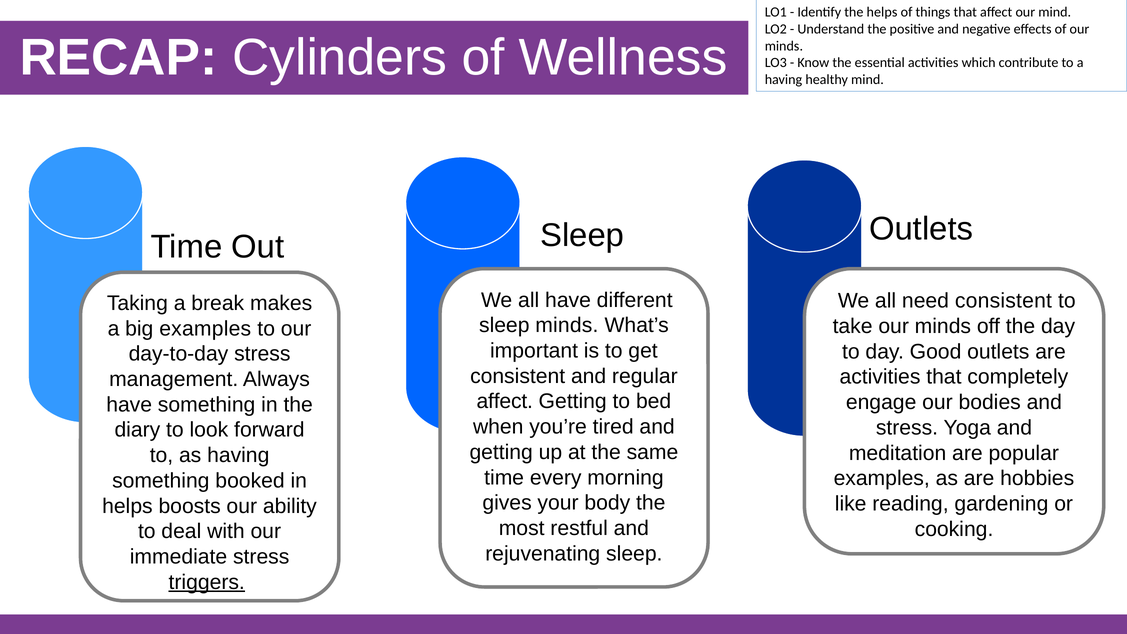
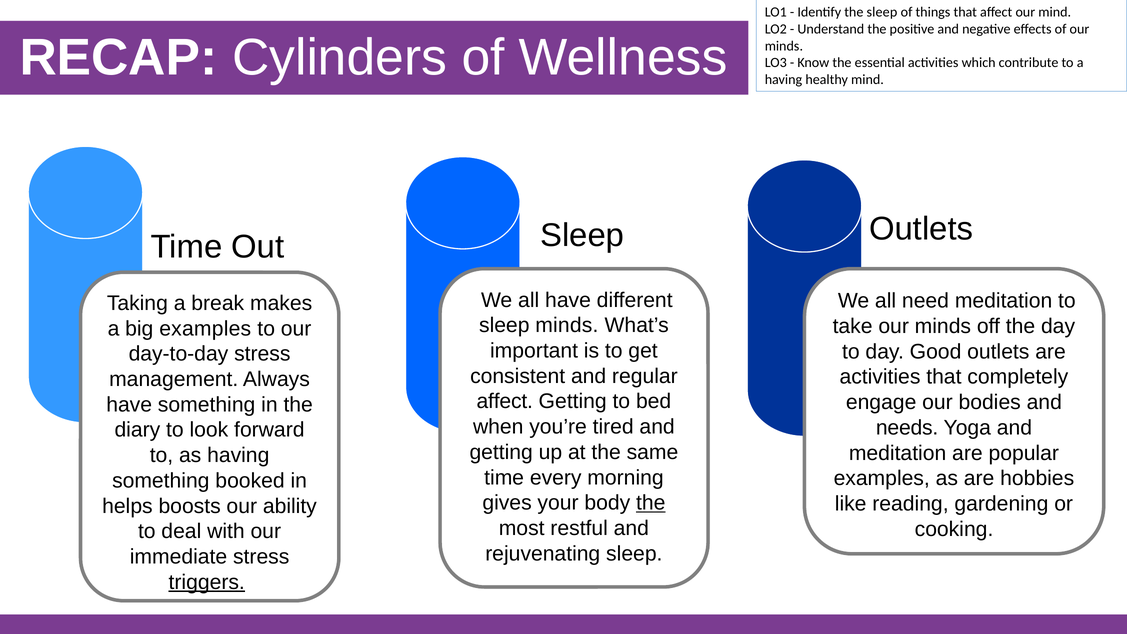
the helps: helps -> sleep
need consistent: consistent -> meditation
stress at (907, 428): stress -> needs
the at (651, 503) underline: none -> present
